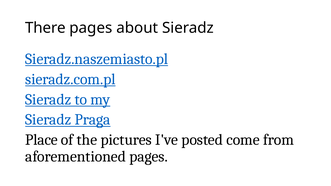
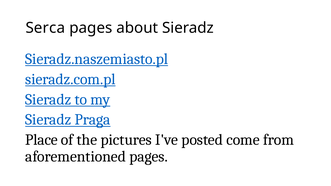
There: There -> Serca
